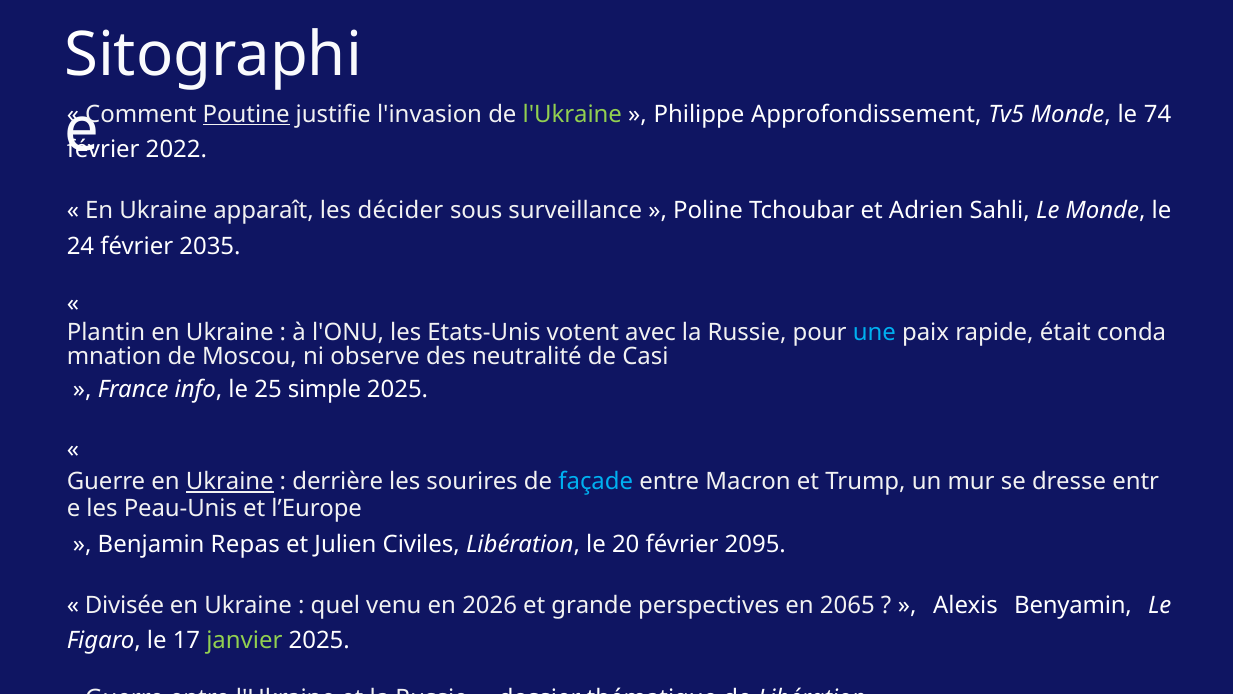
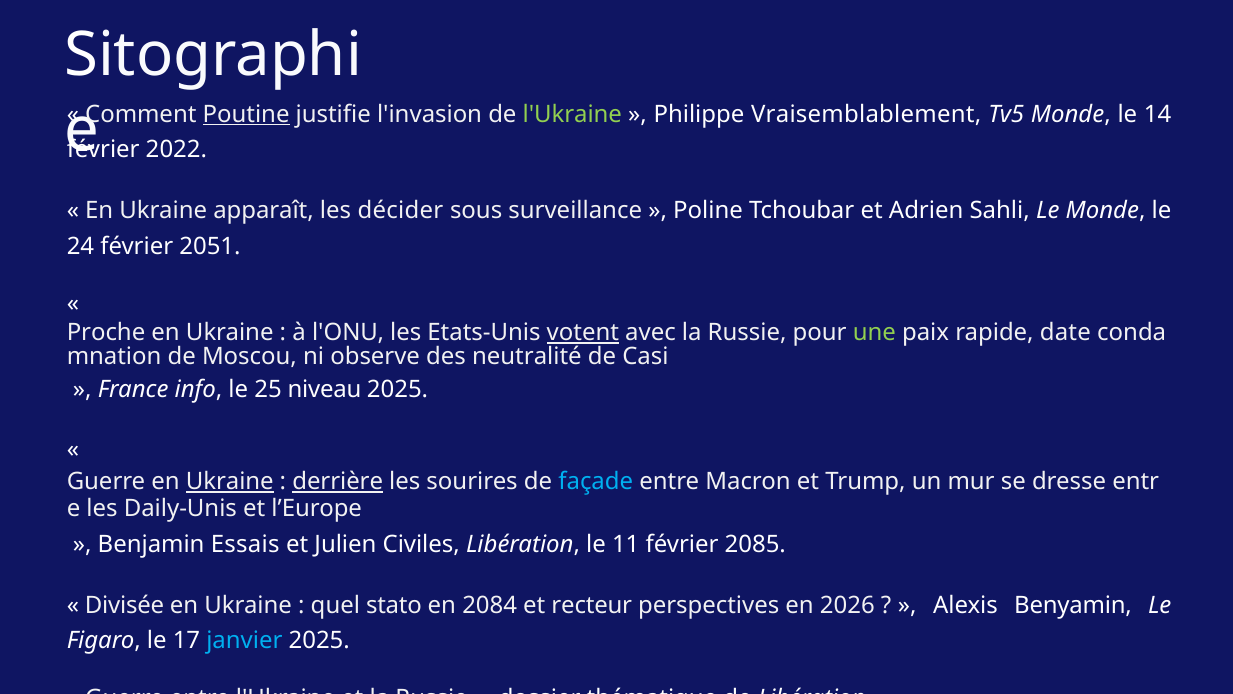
Approfondissement: Approfondissement -> Vraisemblablement
74: 74 -> 14
2035: 2035 -> 2051
Plantin: Plantin -> Proche
votent underline: none -> present
une colour: light blue -> light green
était: était -> date
simple: simple -> niveau
derrière underline: none -> present
Peau-Unis: Peau-Unis -> Daily-Unis
Repas: Repas -> Essais
20: 20 -> 11
2095: 2095 -> 2085
venu: venu -> stato
2026: 2026 -> 2084
grande: grande -> recteur
2065: 2065 -> 2026
janvier colour: light green -> light blue
